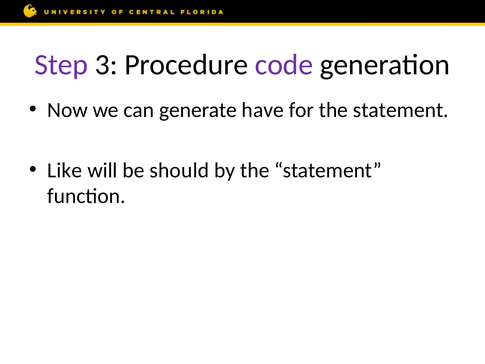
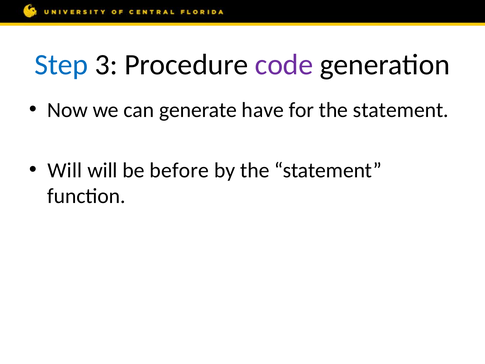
Step colour: purple -> blue
Like at (65, 170): Like -> Will
should: should -> before
